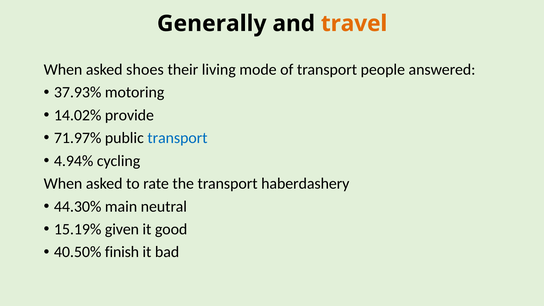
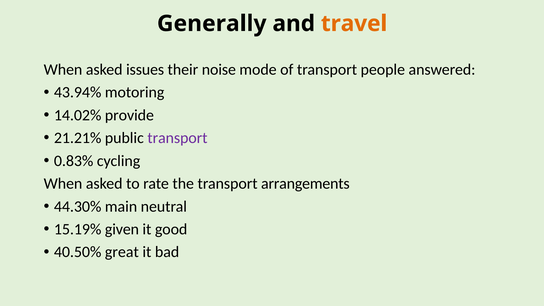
shoes: shoes -> issues
living: living -> noise
37.93%: 37.93% -> 43.94%
71.97%: 71.97% -> 21.21%
transport at (177, 138) colour: blue -> purple
4.94%: 4.94% -> 0.83%
haberdashery: haberdashery -> arrangements
finish: finish -> great
